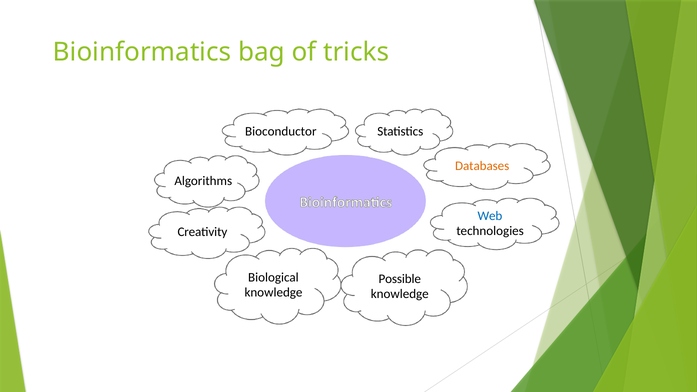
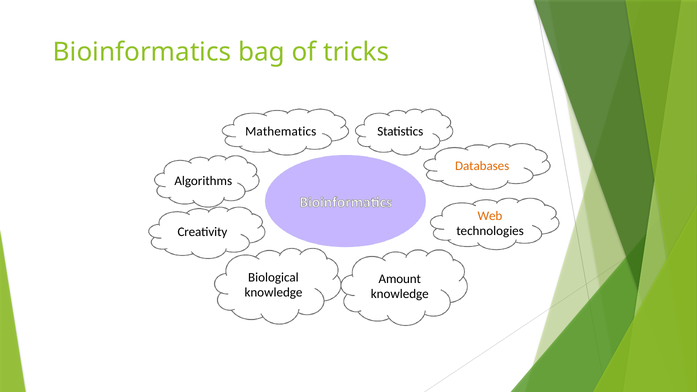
Bioconductor: Bioconductor -> Mathematics
Web colour: blue -> orange
Possible: Possible -> Amount
